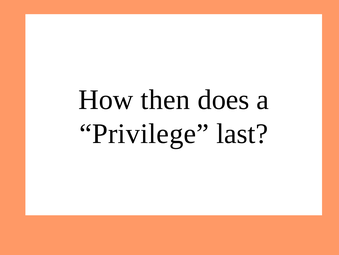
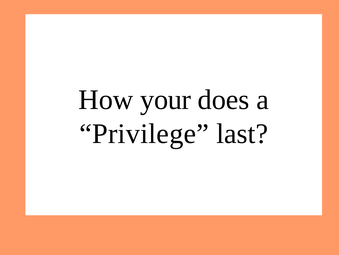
then: then -> your
